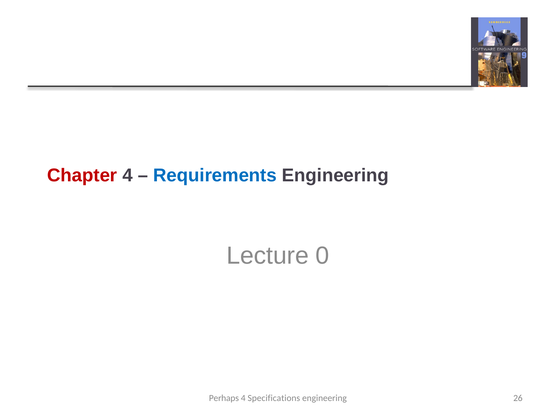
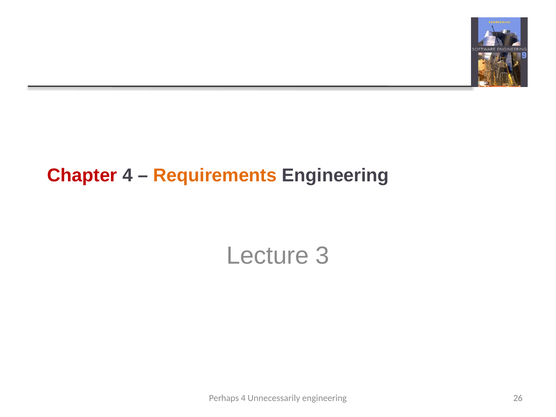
Requirements colour: blue -> orange
0: 0 -> 3
Specifications: Specifications -> Unnecessarily
